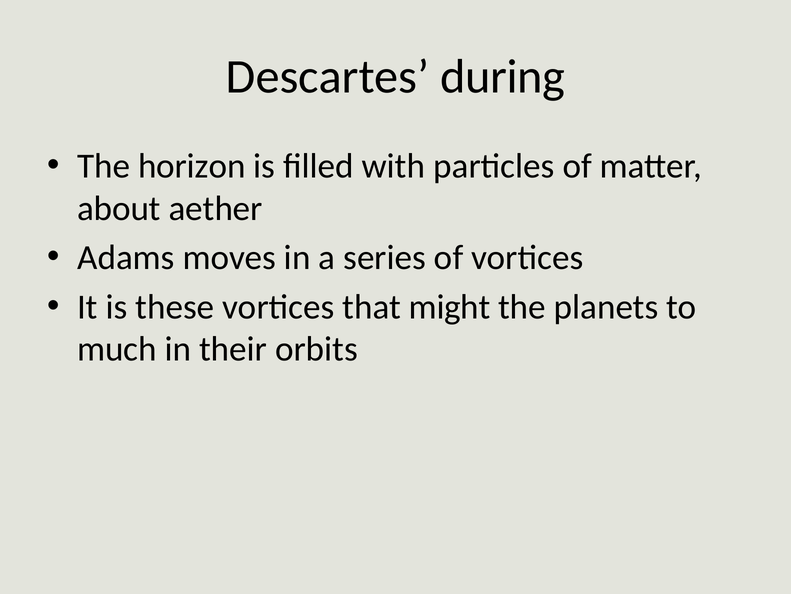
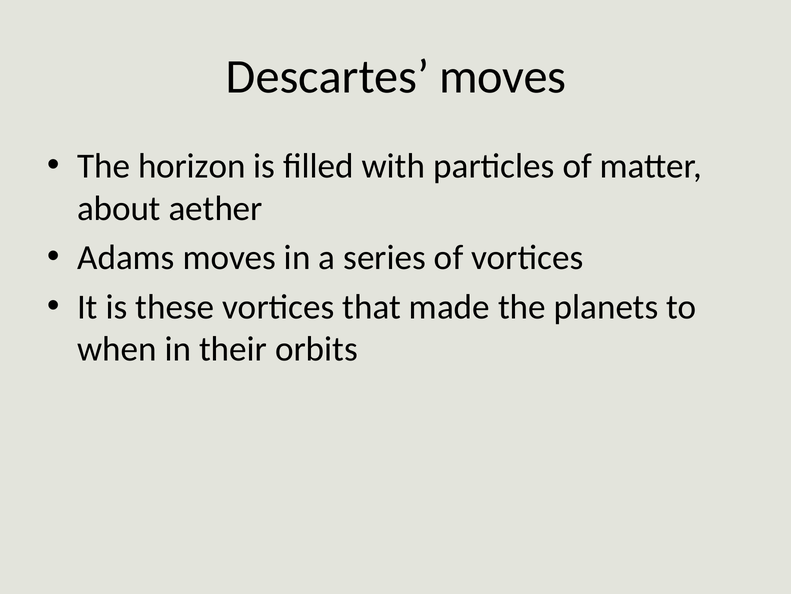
Descartes during: during -> moves
might: might -> made
much: much -> when
